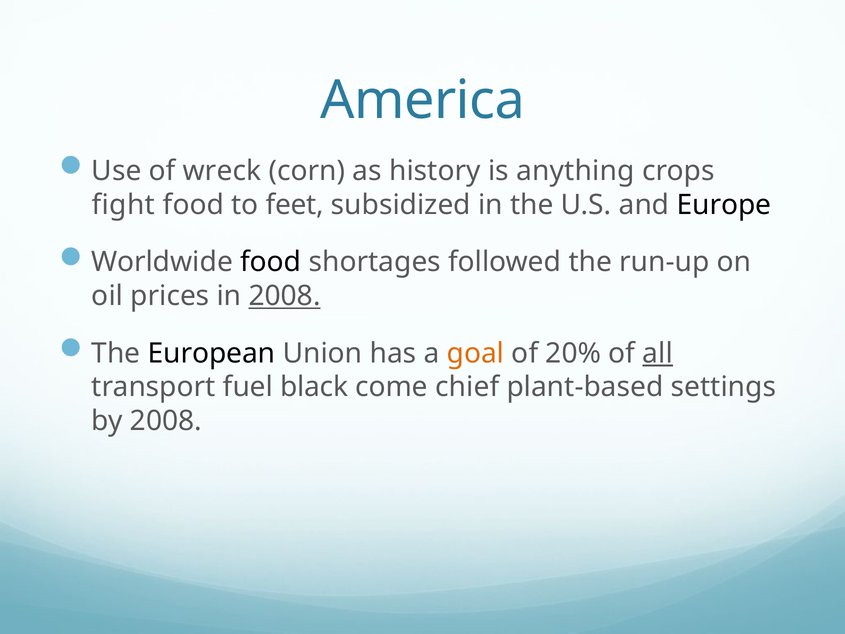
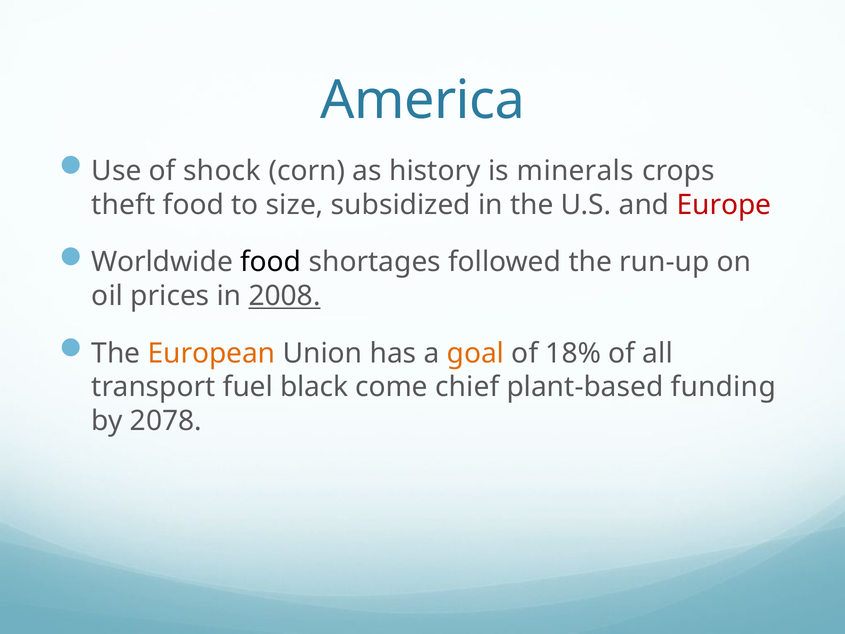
wreck: wreck -> shock
anything: anything -> minerals
fight: fight -> theft
feet: feet -> size
Europe colour: black -> red
European colour: black -> orange
20%: 20% -> 18%
all underline: present -> none
settings: settings -> funding
by 2008: 2008 -> 2078
